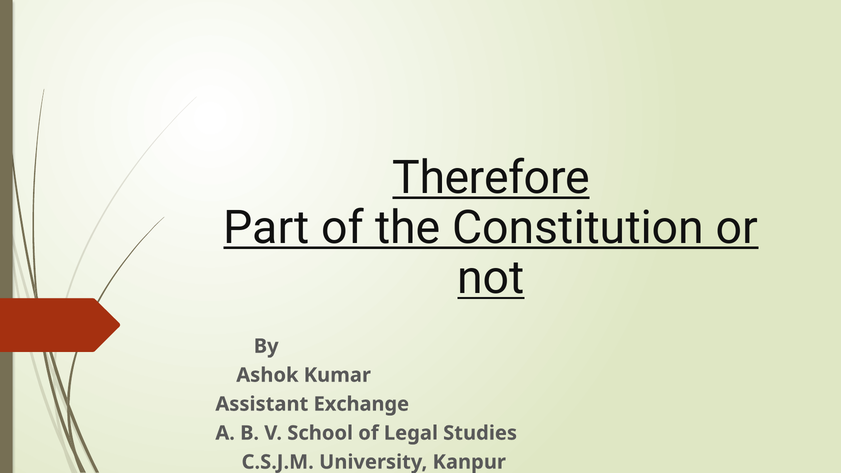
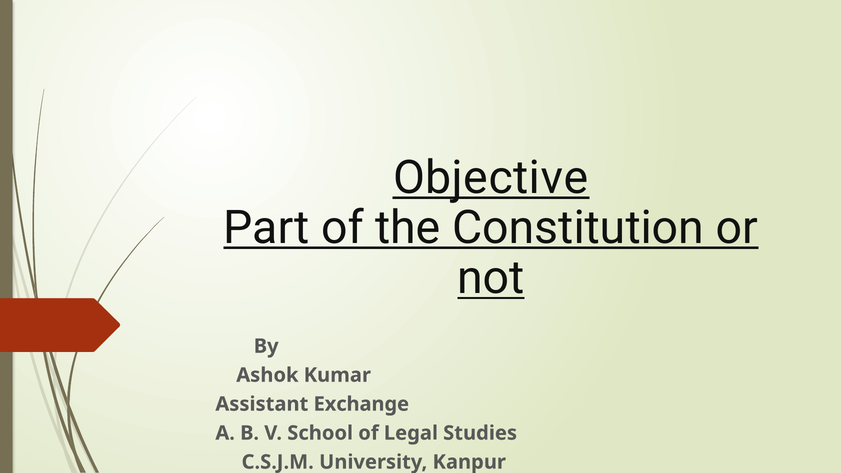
Therefore: Therefore -> Objective
